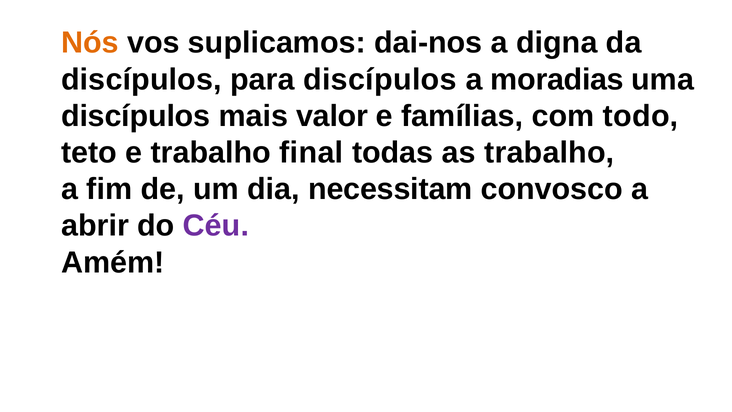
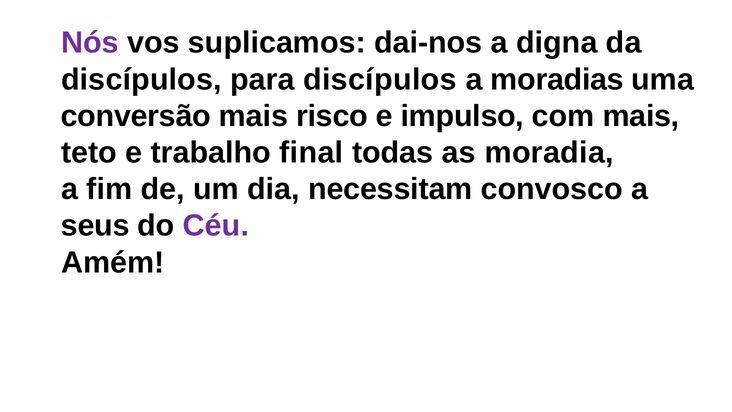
Nós colour: orange -> purple
discípulos at (136, 116): discípulos -> conversão
valor: valor -> risco
famílias: famílias -> impulso
com todo: todo -> mais
as trabalho: trabalho -> moradia
abrir: abrir -> seus
